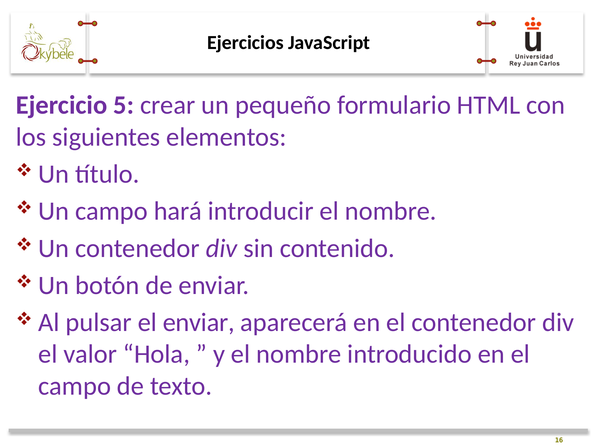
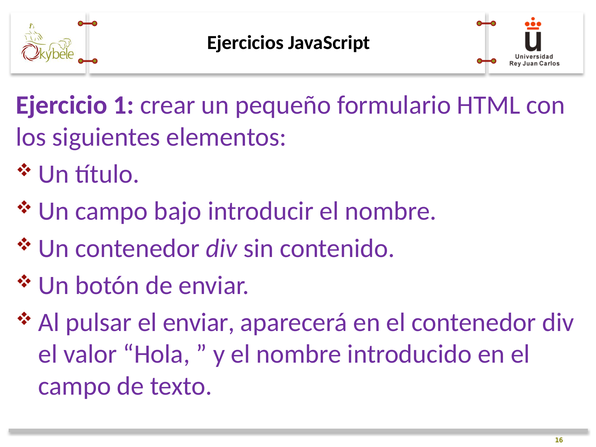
5: 5 -> 1
hará: hará -> bajo
